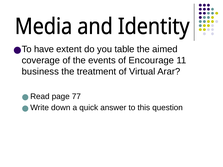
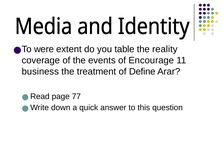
have: have -> were
aimed: aimed -> reality
Virtual: Virtual -> Define
